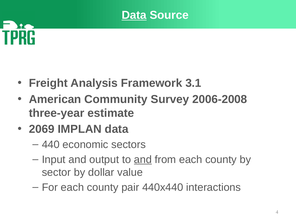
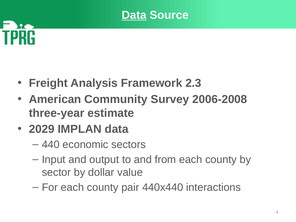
3.1: 3.1 -> 2.3
2069: 2069 -> 2029
and at (143, 160) underline: present -> none
